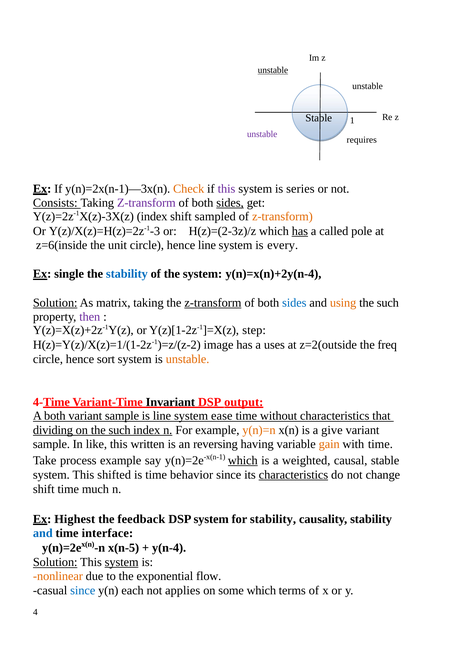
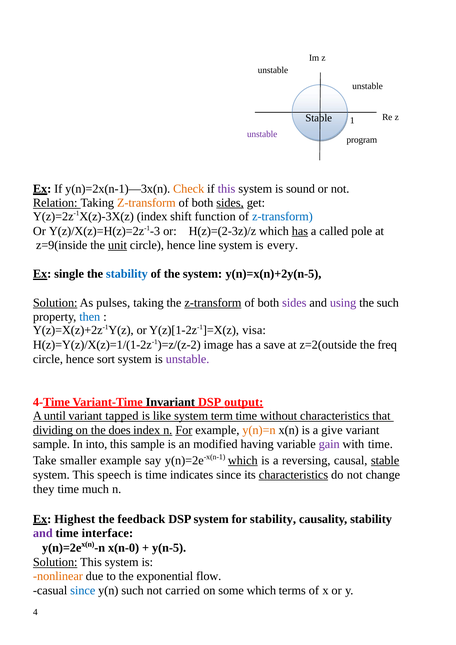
unstable at (273, 70) underline: present -> none
requires: requires -> program
series: series -> sound
Consists: Consists -> Relation
Z-transform at (146, 203) colour: purple -> orange
sampled: sampled -> function
z-transform at (282, 216) colour: orange -> blue
z=6(inside: z=6(inside -> z=9(inside
unit underline: none -> present
y(n)=x(n)+2y(n-4: y(n)=x(n)+2y(n-4 -> y(n)=x(n)+2y(n-5
matrix: matrix -> pulses
sides at (294, 303) colour: blue -> purple
using colour: orange -> purple
then colour: purple -> blue
step: step -> visa
uses: uses -> save
unstable at (188, 359) colour: orange -> purple
A both: both -> until
sample at (122, 416): sample -> tapped
is line: line -> like
ease: ease -> term
on the such: such -> does
For at (184, 430) underline: none -> present
like: like -> into
this written: written -> sample
reversing: reversing -> modified
gain colour: orange -> purple
process: process -> smaller
weighted: weighted -> reversing
stable at (385, 461) underline: none -> present
shifted: shifted -> speech
behavior: behavior -> indicates
shift at (44, 489): shift -> they
and at (43, 533) colour: blue -> purple
x(n-5: x(n-5 -> x(n-0
y(n-4: y(n-4 -> y(n-5
system at (122, 562) underline: present -> none
y(n each: each -> such
applies: applies -> carried
